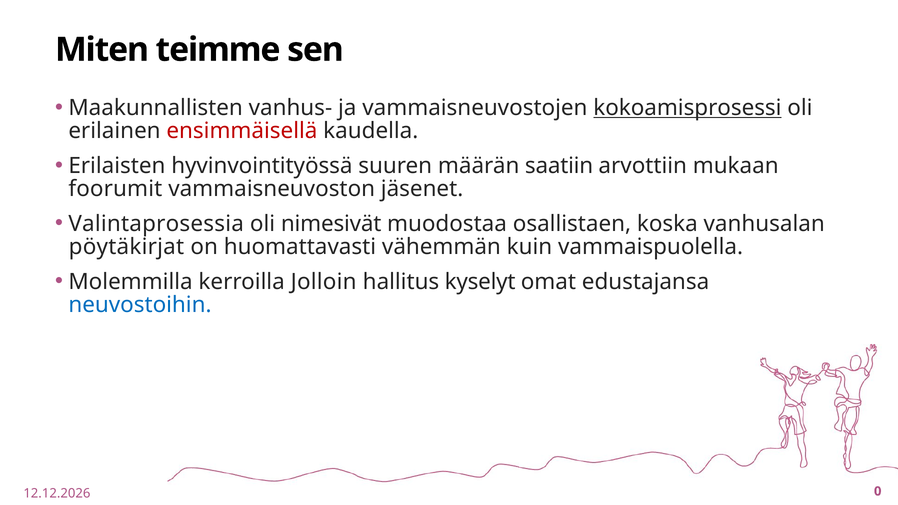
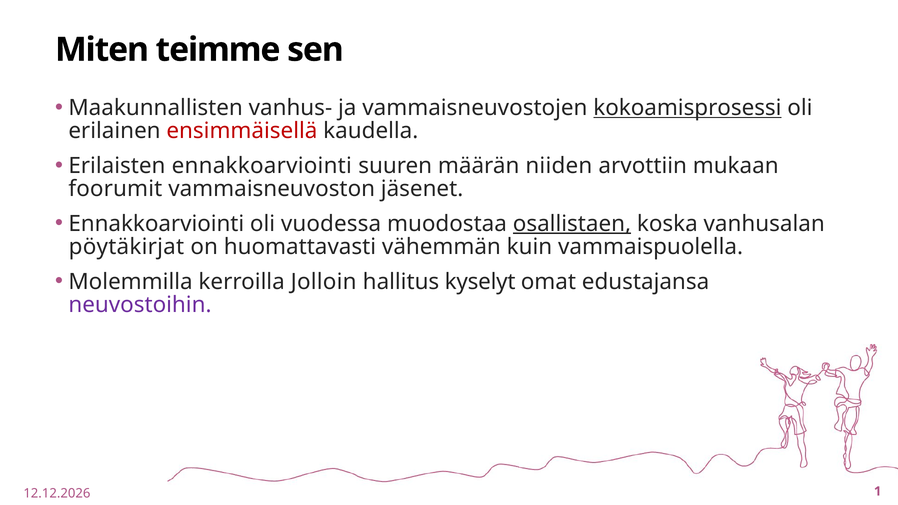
Erilaisten hyvinvointityössä: hyvinvointityössä -> ennakkoarviointi
saatiin: saatiin -> niiden
Valintaprosessia at (156, 224): Valintaprosessia -> Ennakkoarviointi
nimesivät: nimesivät -> vuodessa
osallistaen underline: none -> present
neuvostoihin colour: blue -> purple
0: 0 -> 1
